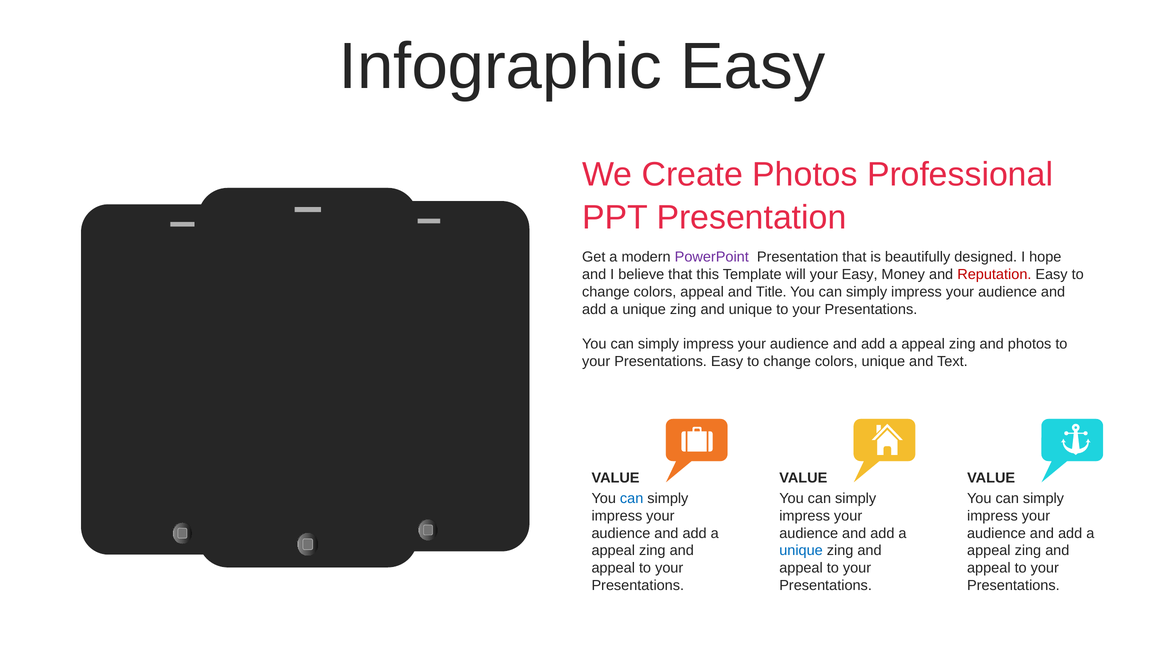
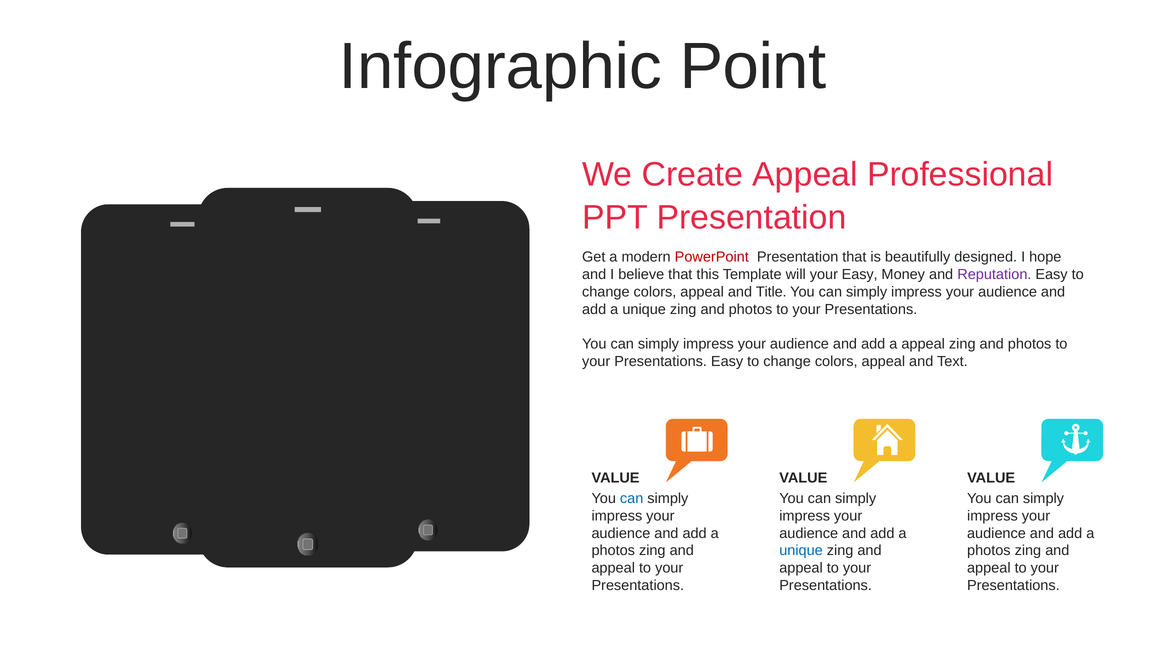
Infographic Easy: Easy -> Point
Create Photos: Photos -> Appeal
PowerPoint colour: purple -> red
Reputation colour: red -> purple
unique zing and unique: unique -> photos
unique at (883, 361): unique -> appeal
appeal at (613, 550): appeal -> photos
appeal at (989, 550): appeal -> photos
